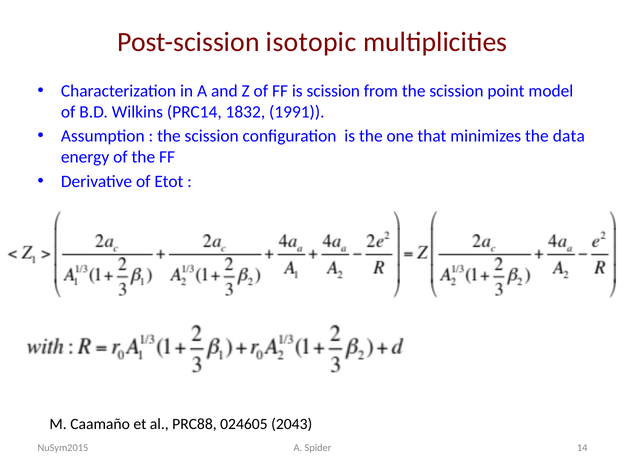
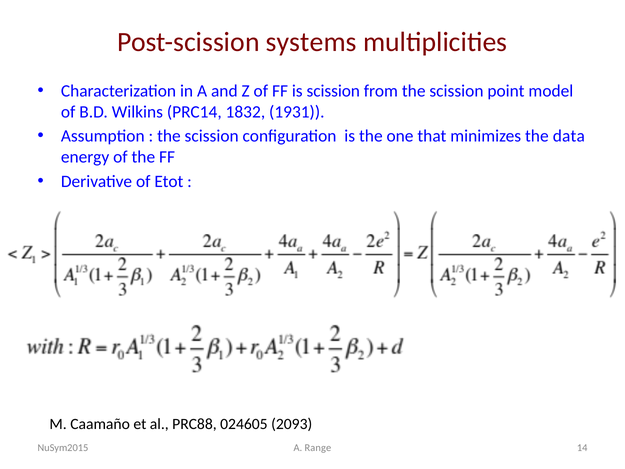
isotopic: isotopic -> systems
1991: 1991 -> 1931
2043: 2043 -> 2093
Spider: Spider -> Range
